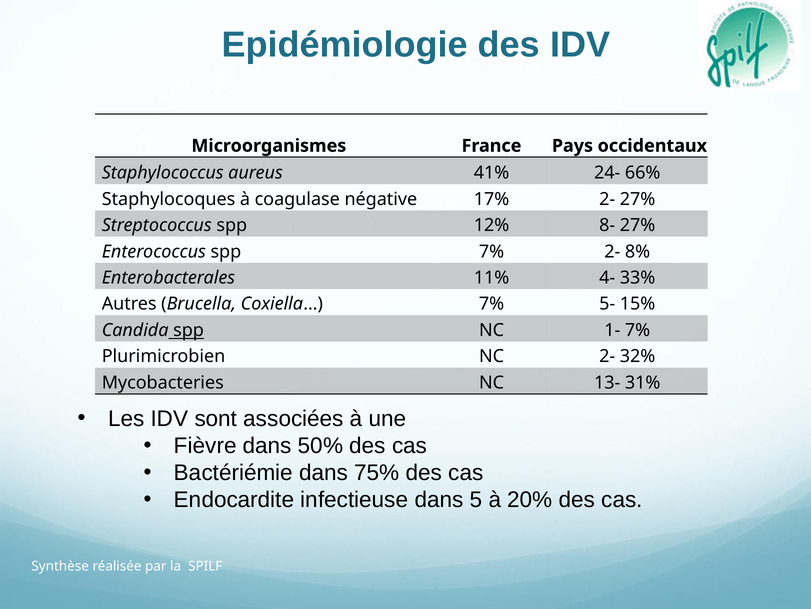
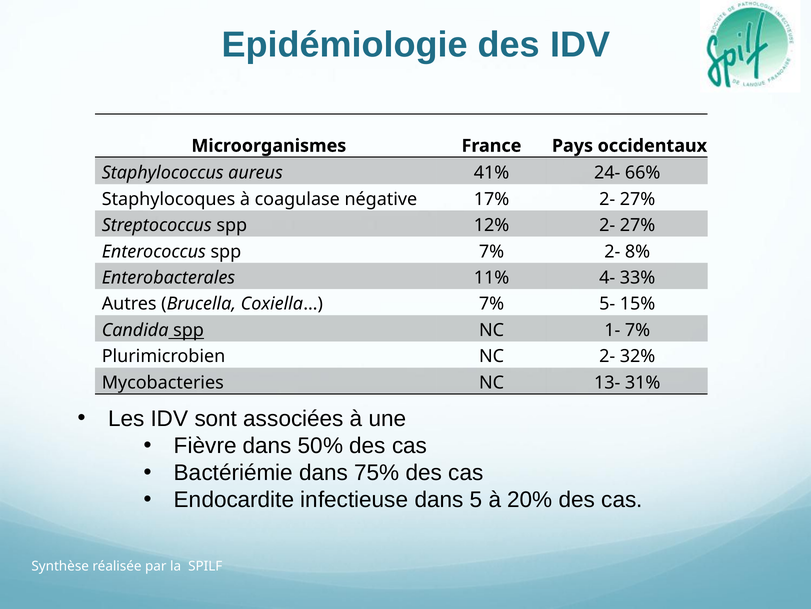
12% 8-: 8- -> 2-
